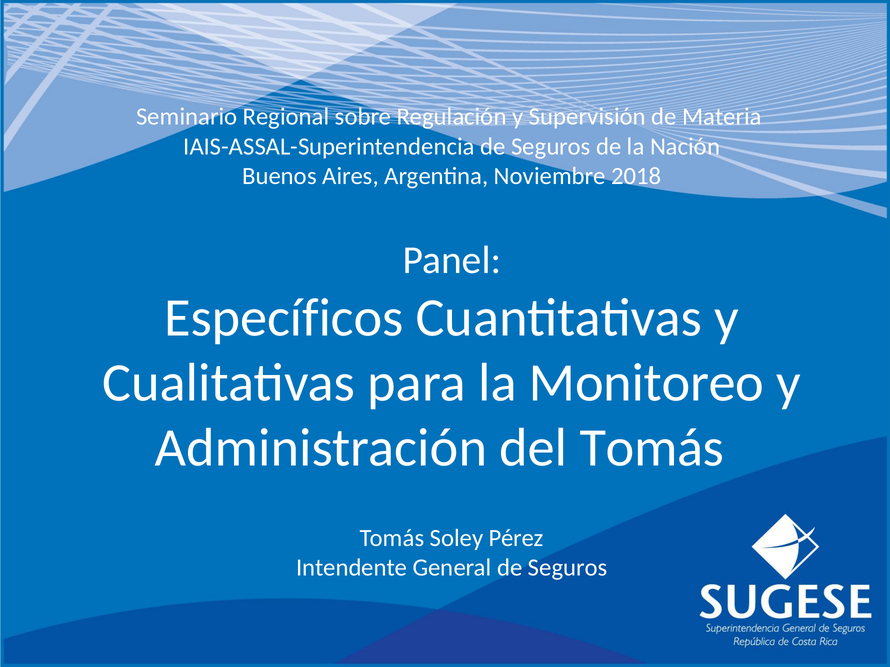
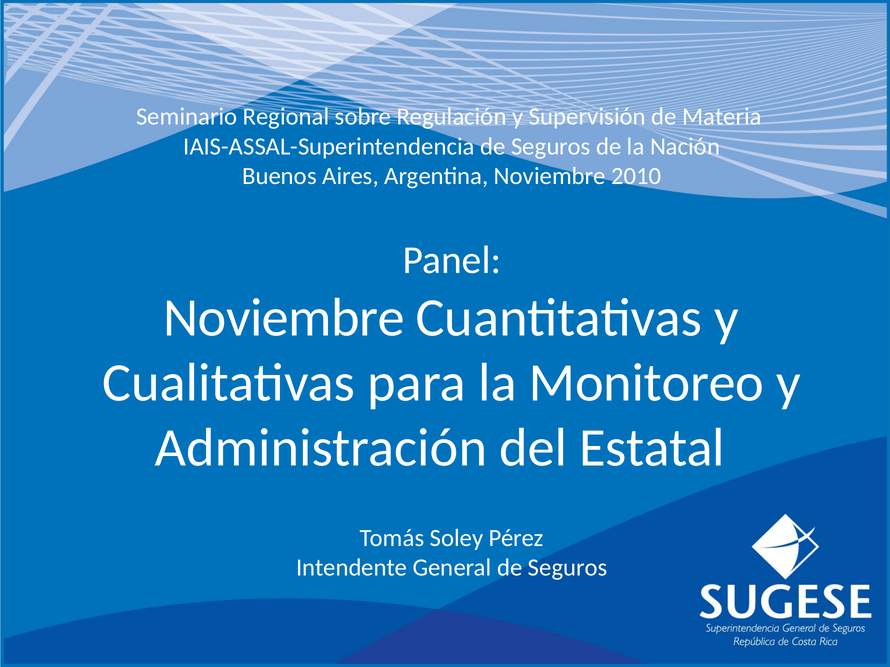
2018: 2018 -> 2010
Específicos at (284, 318): Específicos -> Noviembre
del Tomás: Tomás -> Estatal
